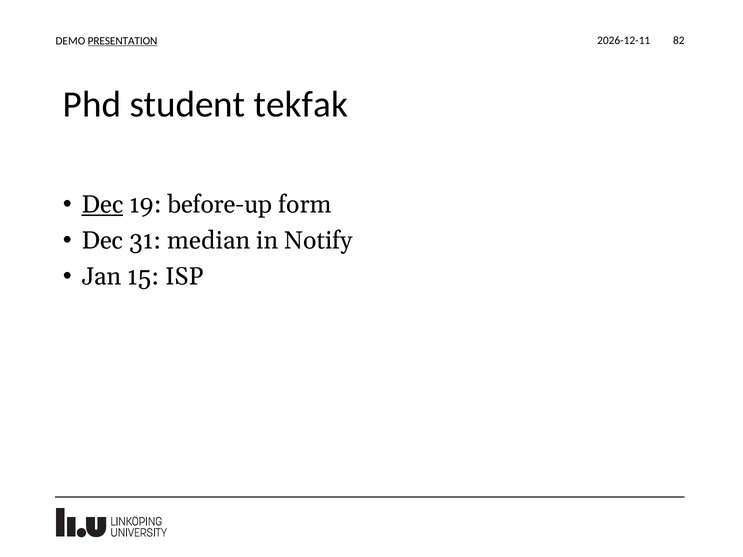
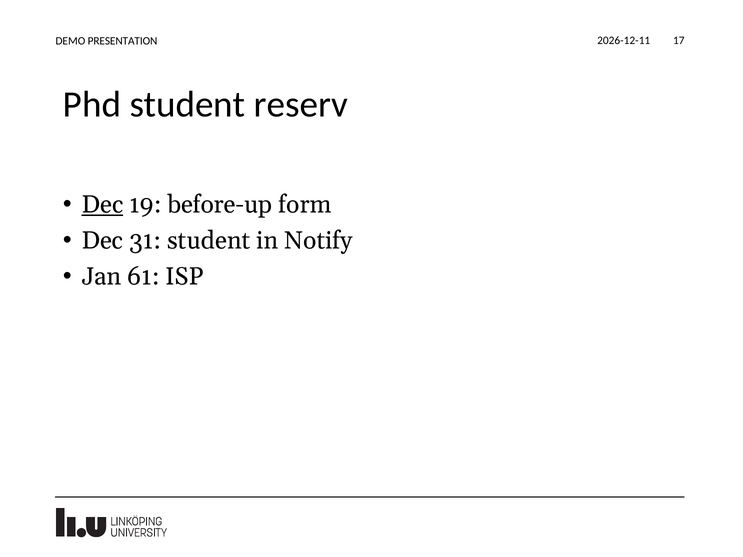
82: 82 -> 17
PRESENTATION underline: present -> none
tekfak: tekfak -> reserv
31 median: median -> student
15: 15 -> 61
